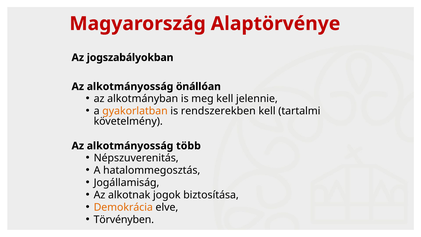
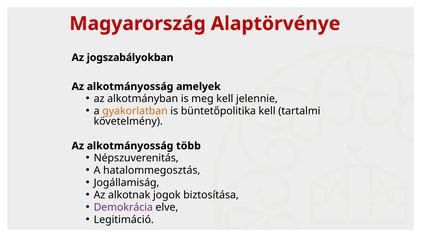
önállóan: önállóan -> amelyek
rendszerekben: rendszerekben -> büntetőpolitika
Demokrácia colour: orange -> purple
Törvényben: Törvényben -> Legitimáció
